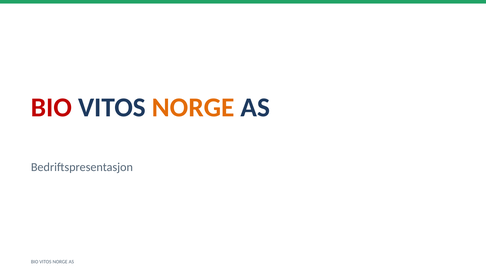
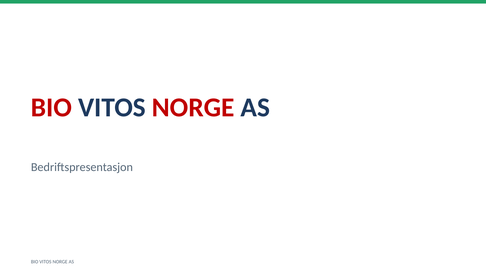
NORGE at (193, 108) colour: orange -> red
